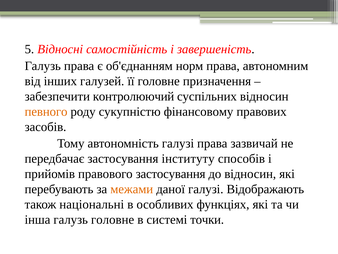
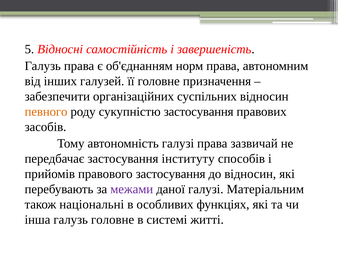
контролюючий: контролюючий -> організаційних
сукупністю фінансовому: фінансовому -> застосування
межами colour: orange -> purple
Відображають: Відображають -> Матеріальним
точки: точки -> житті
